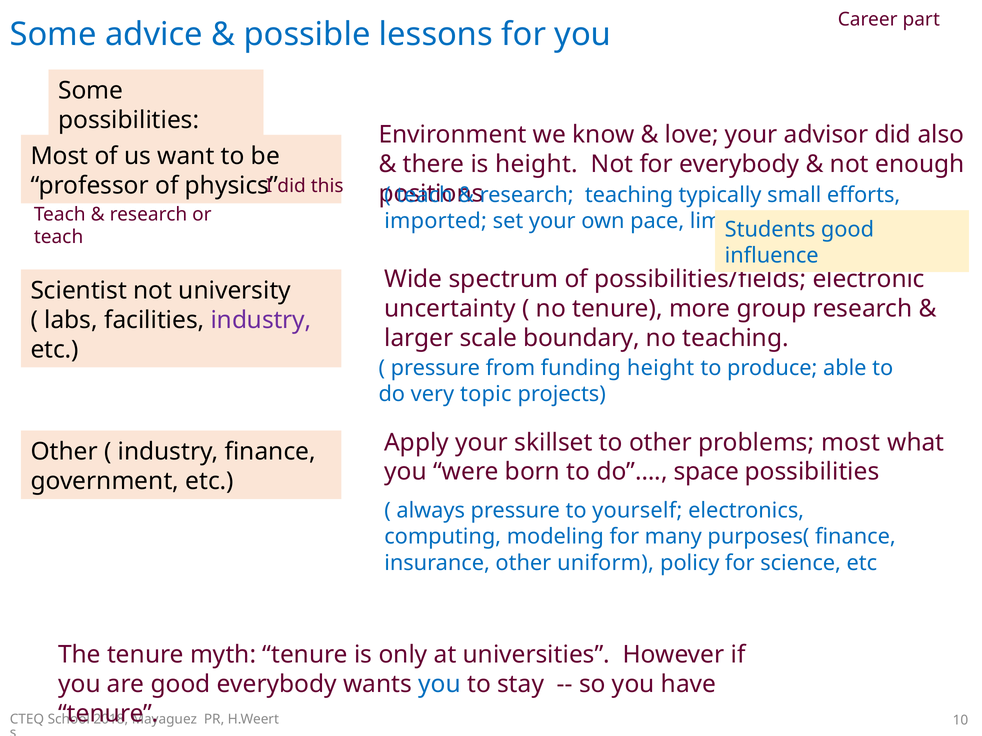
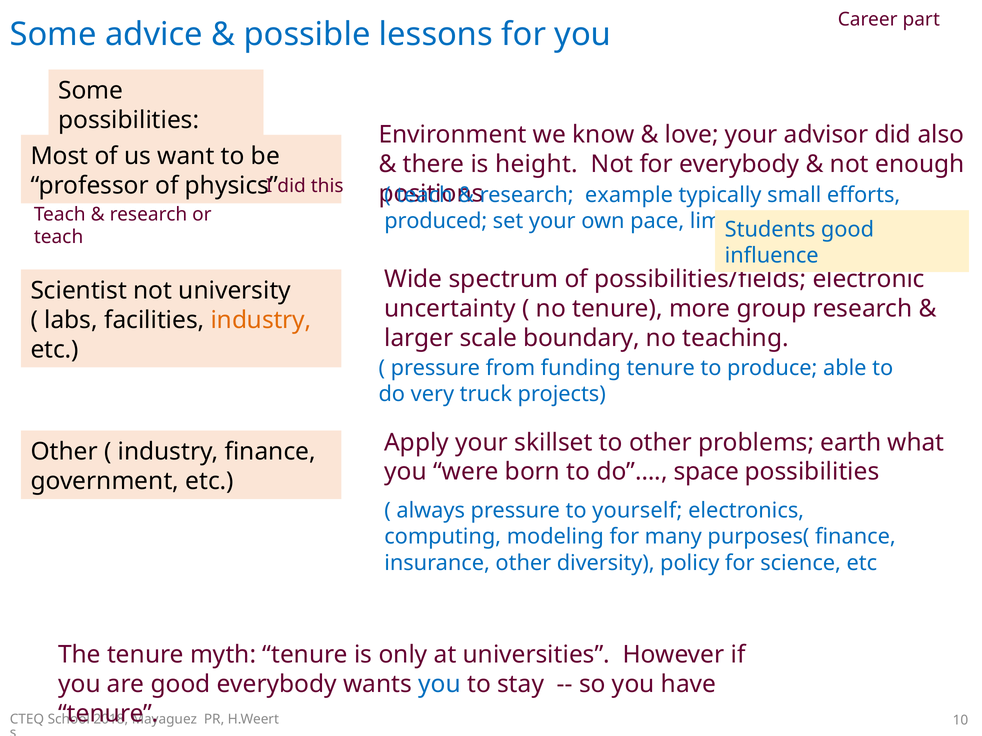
research teaching: teaching -> example
imported: imported -> produced
industry at (261, 320) colour: purple -> orange
funding height: height -> tenure
topic: topic -> truck
problems most: most -> earth
uniform: uniform -> diversity
